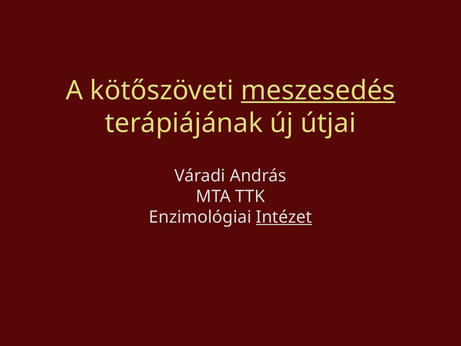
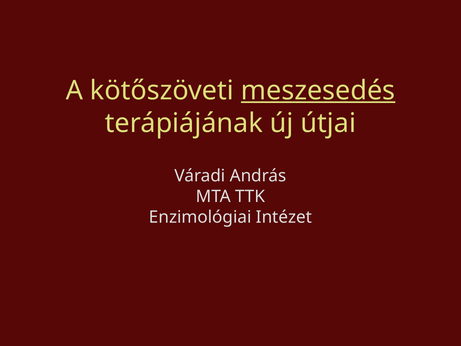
Intézet underline: present -> none
